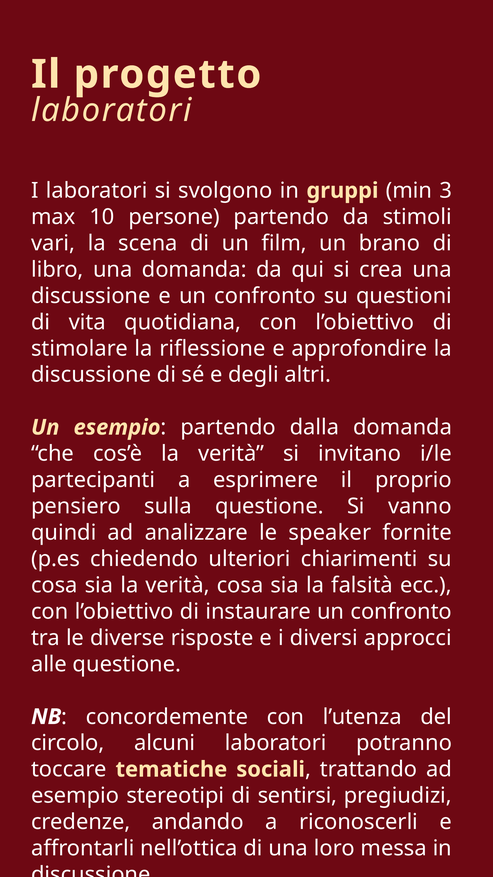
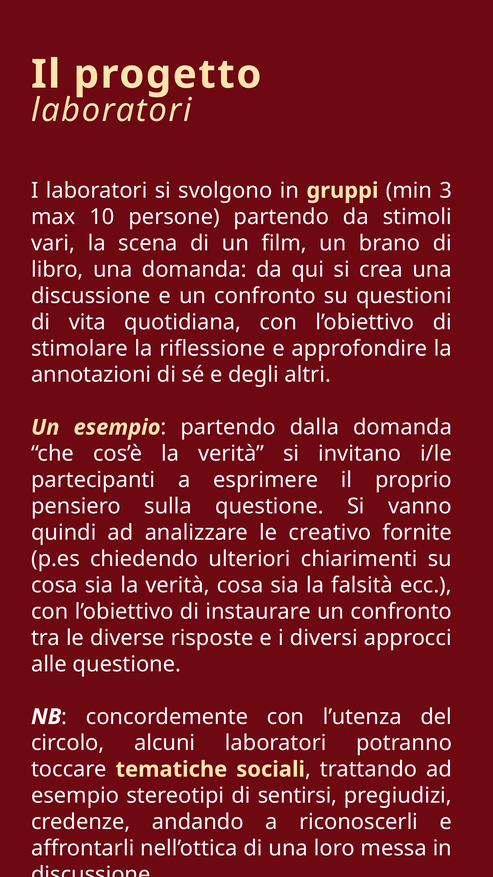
discussione at (91, 375): discussione -> annotazioni
speaker: speaker -> creativo
